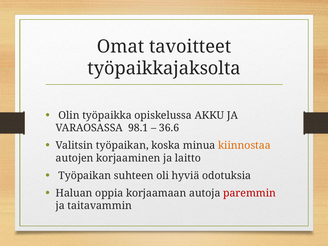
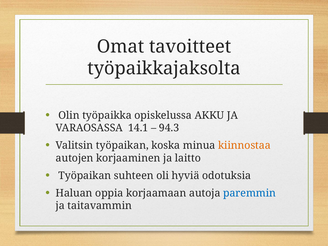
98.1: 98.1 -> 14.1
36.6: 36.6 -> 94.3
paremmin colour: red -> blue
